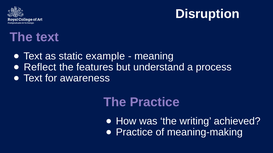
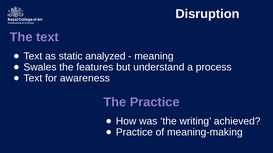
example: example -> analyzed
Reflect: Reflect -> Swales
